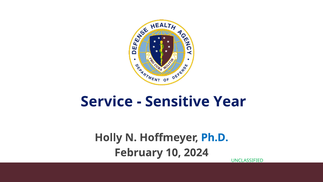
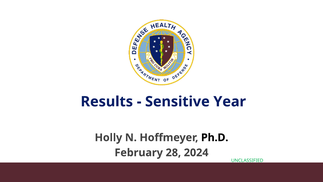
Service: Service -> Results
Ph.D colour: blue -> black
10: 10 -> 28
